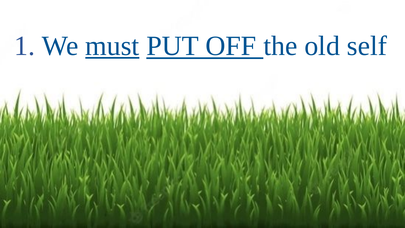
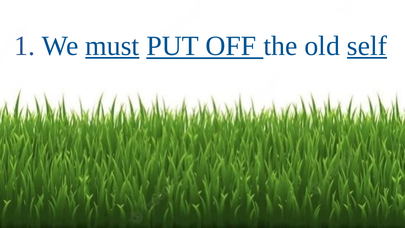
self underline: none -> present
